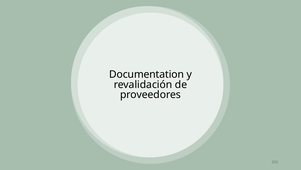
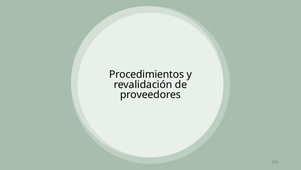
Documentation: Documentation -> Procedimientos
